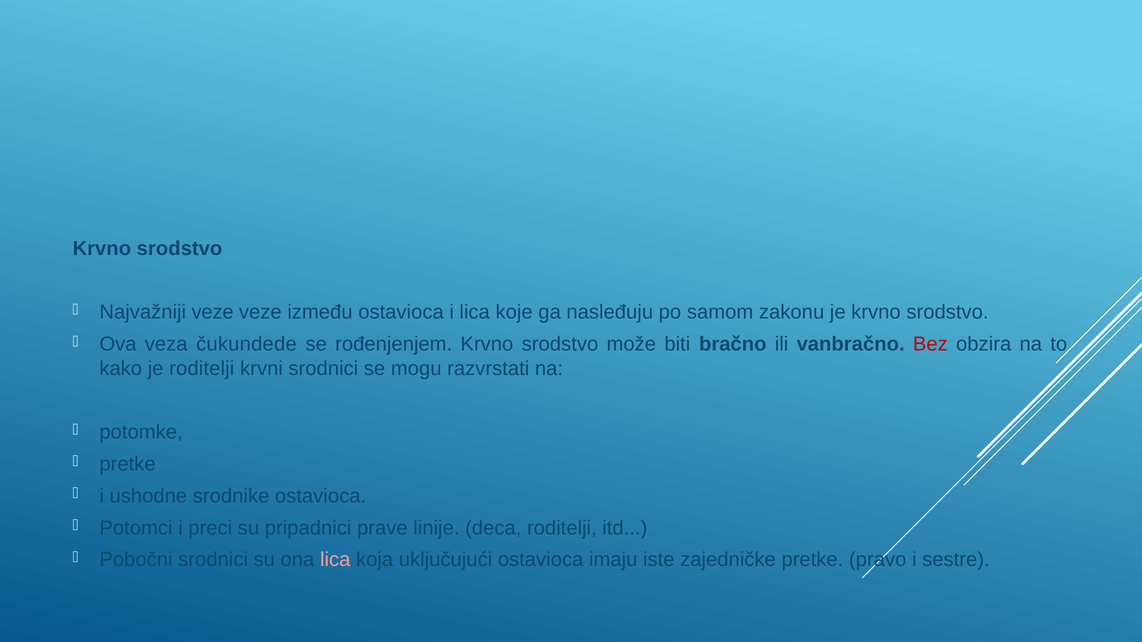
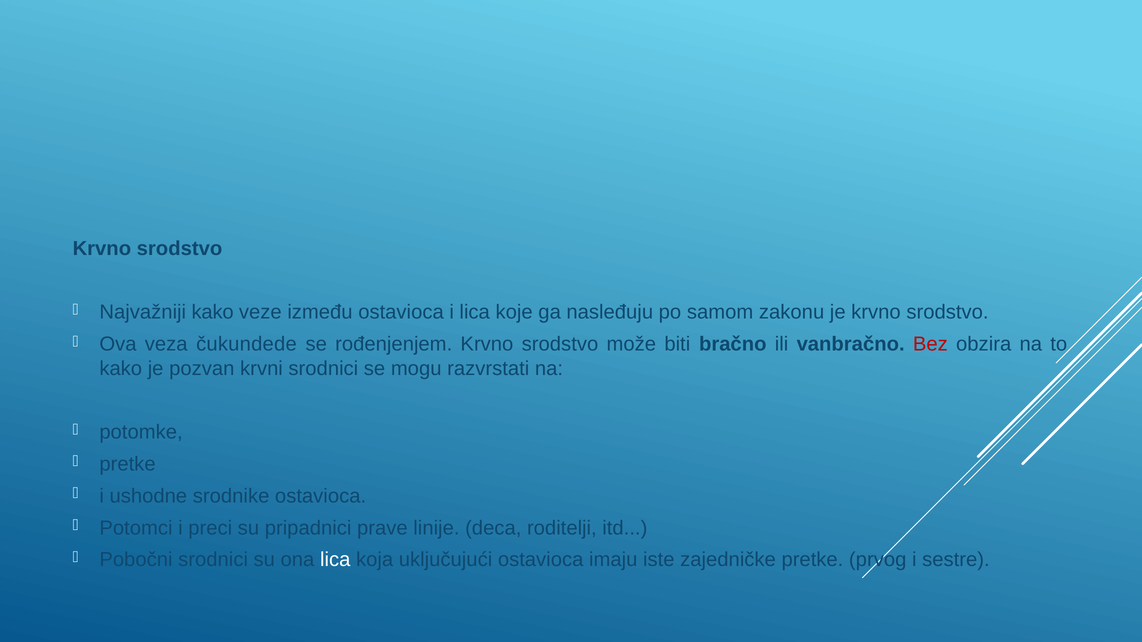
Najvažniji veze: veze -> kako
je roditelji: roditelji -> pozvan
lica at (335, 560) colour: pink -> white
pravo: pravo -> prvog
